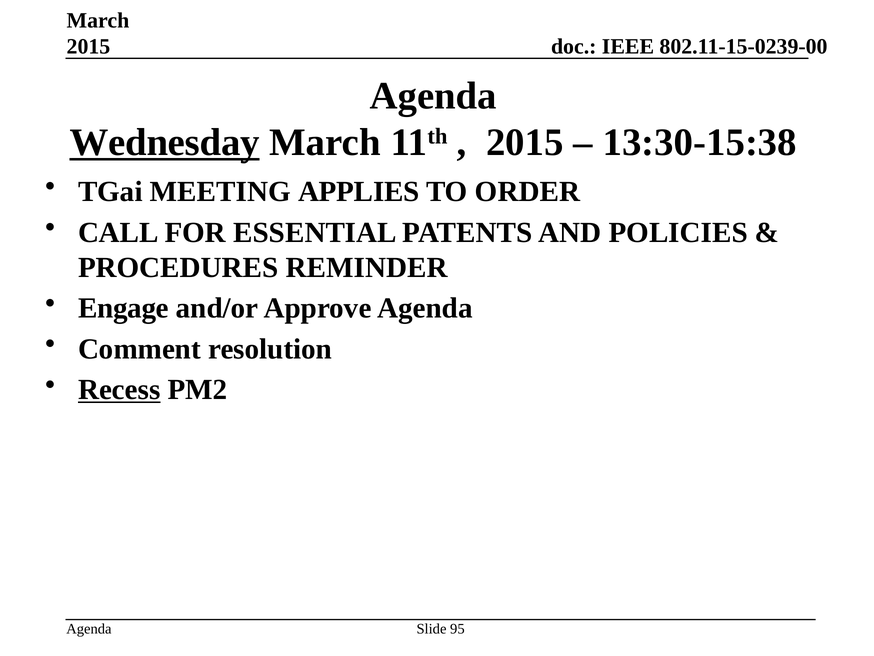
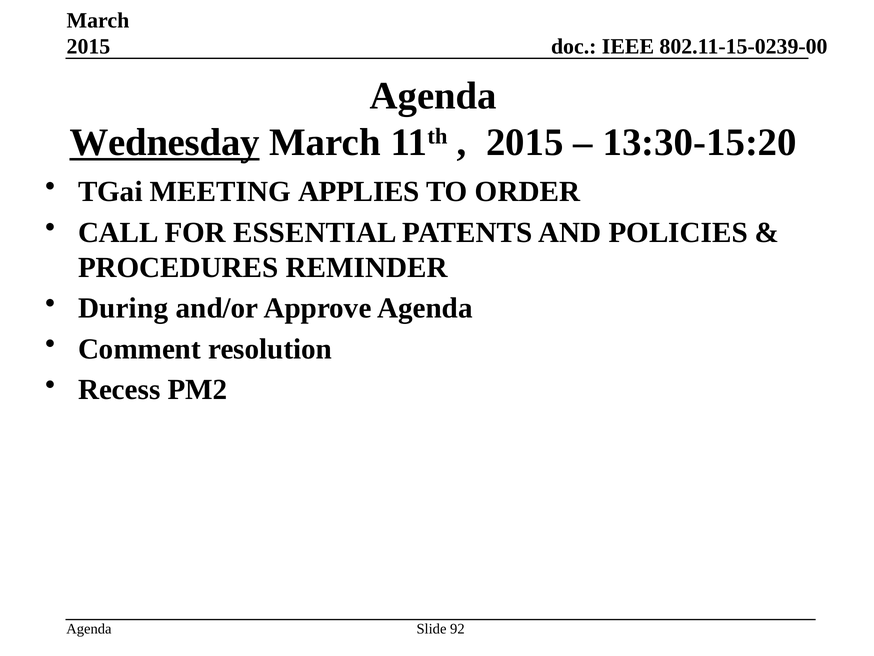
13:30-15:38: 13:30-15:38 -> 13:30-15:20
Engage: Engage -> During
Recess underline: present -> none
95: 95 -> 92
